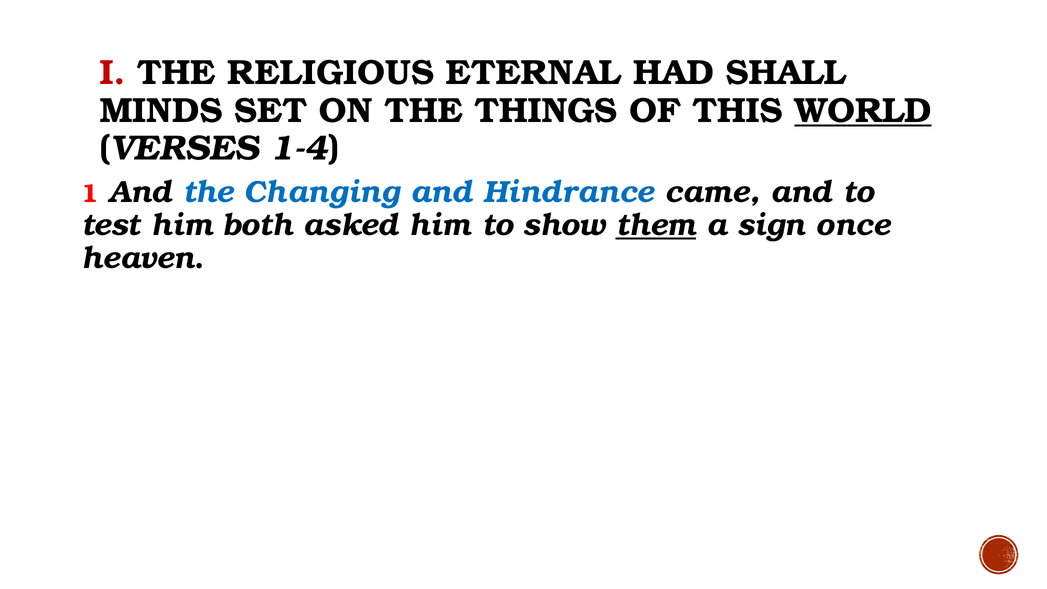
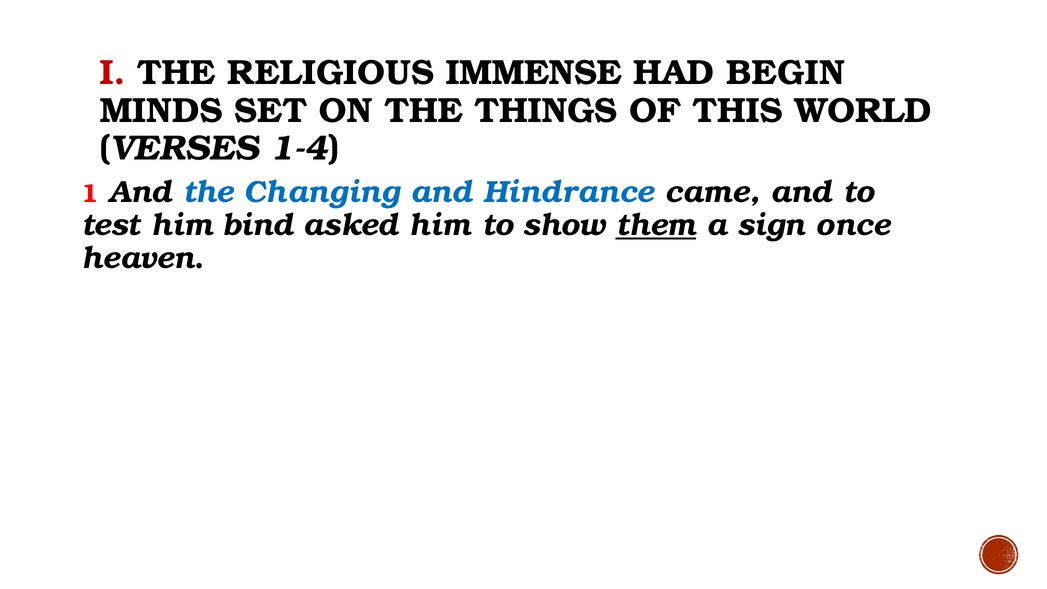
ETERNAL: ETERNAL -> IMMENSE
SHALL: SHALL -> BEGIN
WORLD underline: present -> none
both: both -> bind
